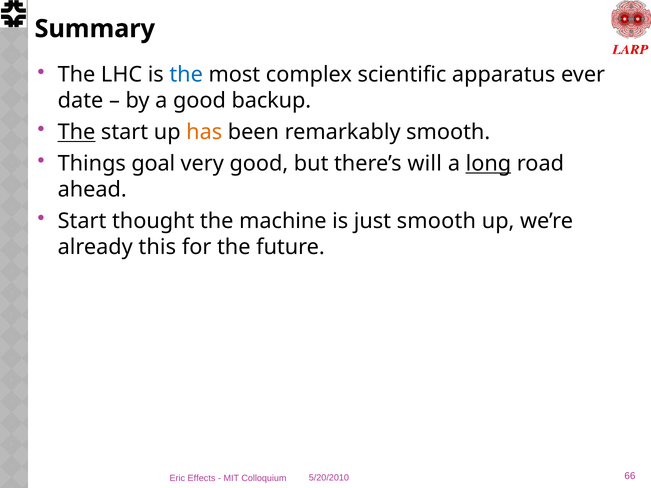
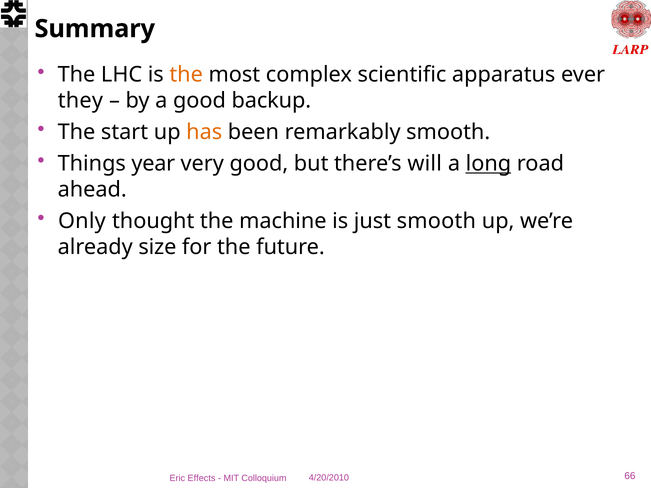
the at (186, 75) colour: blue -> orange
date: date -> they
The at (77, 132) underline: present -> none
goal: goal -> year
Start at (82, 221): Start -> Only
this: this -> size
5/20/2010: 5/20/2010 -> 4/20/2010
